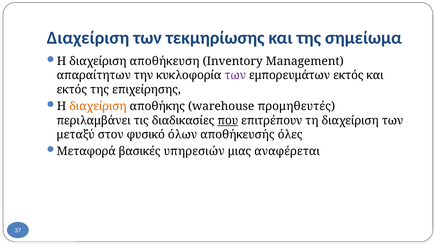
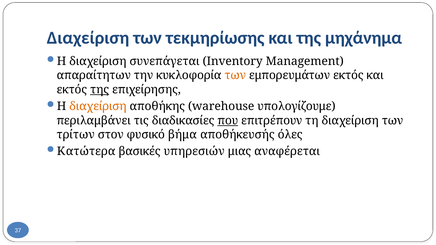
σημείωμα: σημείωμα -> μηχάνημα
αποθήκευση: αποθήκευση -> συνεπάγεται
των at (235, 75) colour: purple -> orange
της at (100, 90) underline: none -> present
προμηθευτές: προμηθευτές -> υπολογίζουμε
μεταξύ: μεταξύ -> τρίτων
όλων: όλων -> βήμα
Μεταφορά: Μεταφορά -> Κατώτερα
